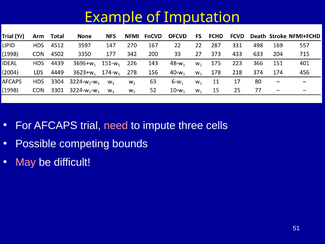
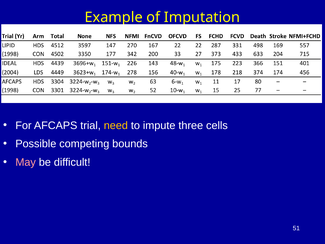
need colour: pink -> yellow
